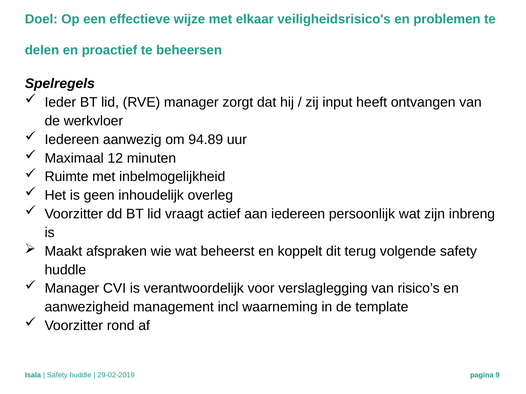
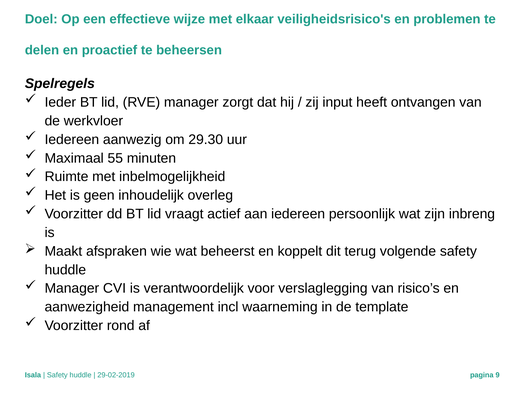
94.89: 94.89 -> 29.30
12: 12 -> 55
